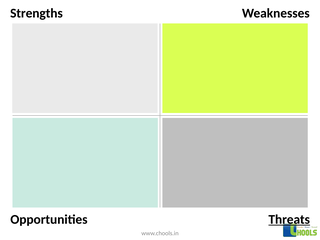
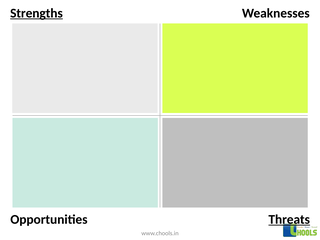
Strengths underline: none -> present
